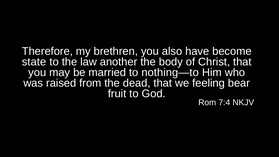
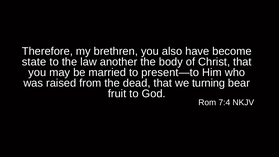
nothing—to: nothing—to -> present—to
feeling: feeling -> turning
